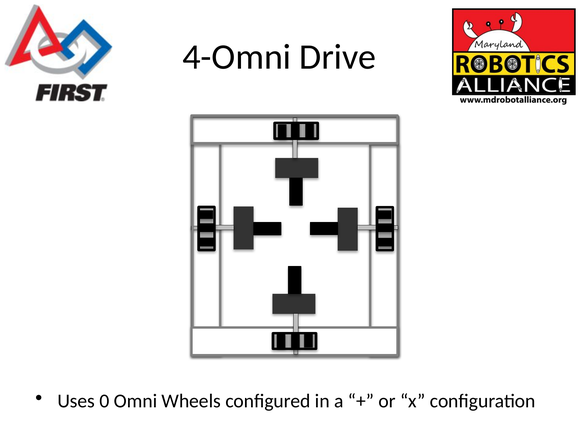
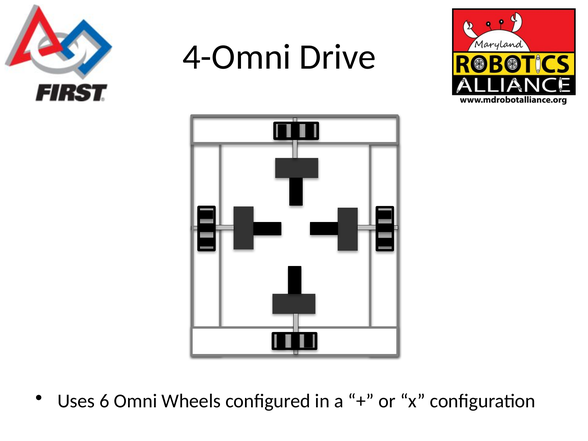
0: 0 -> 6
